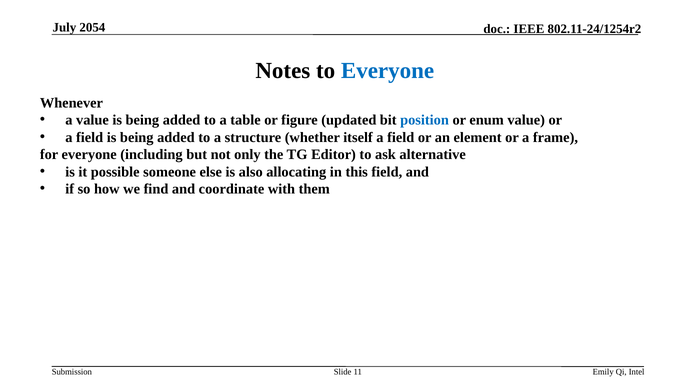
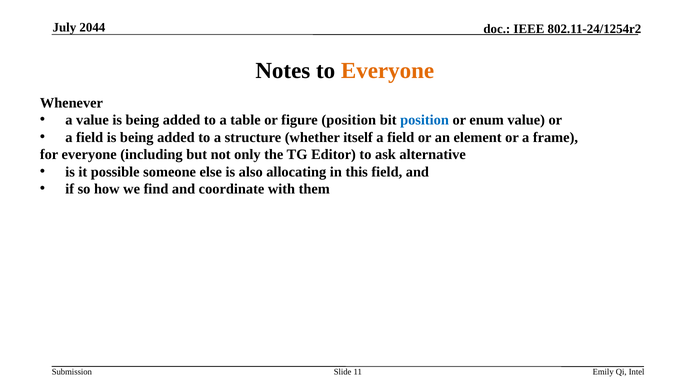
2054: 2054 -> 2044
Everyone at (388, 71) colour: blue -> orange
figure updated: updated -> position
